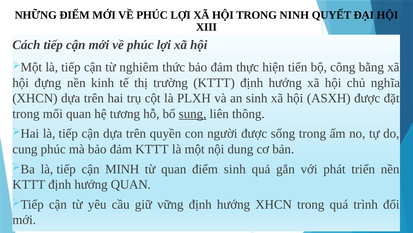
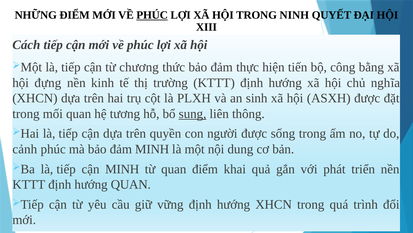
PHÚC at (152, 15) underline: none -> present
nghiêm: nghiêm -> chương
cung: cung -> cảnh
đảm KTTT: KTTT -> MINH
điểm sinh: sinh -> khai
